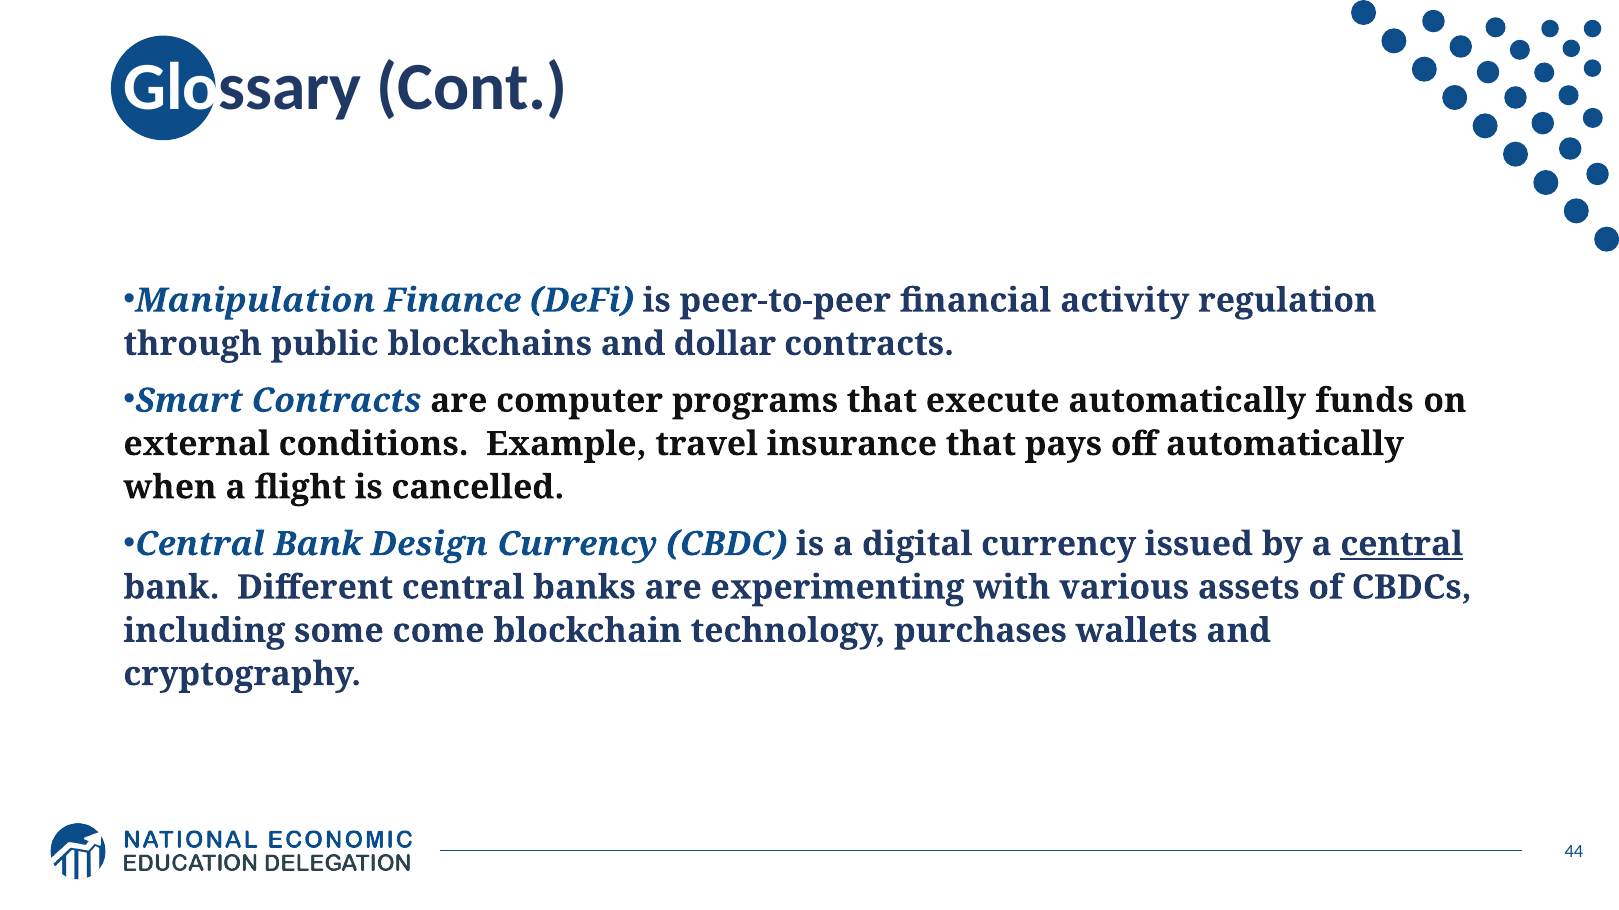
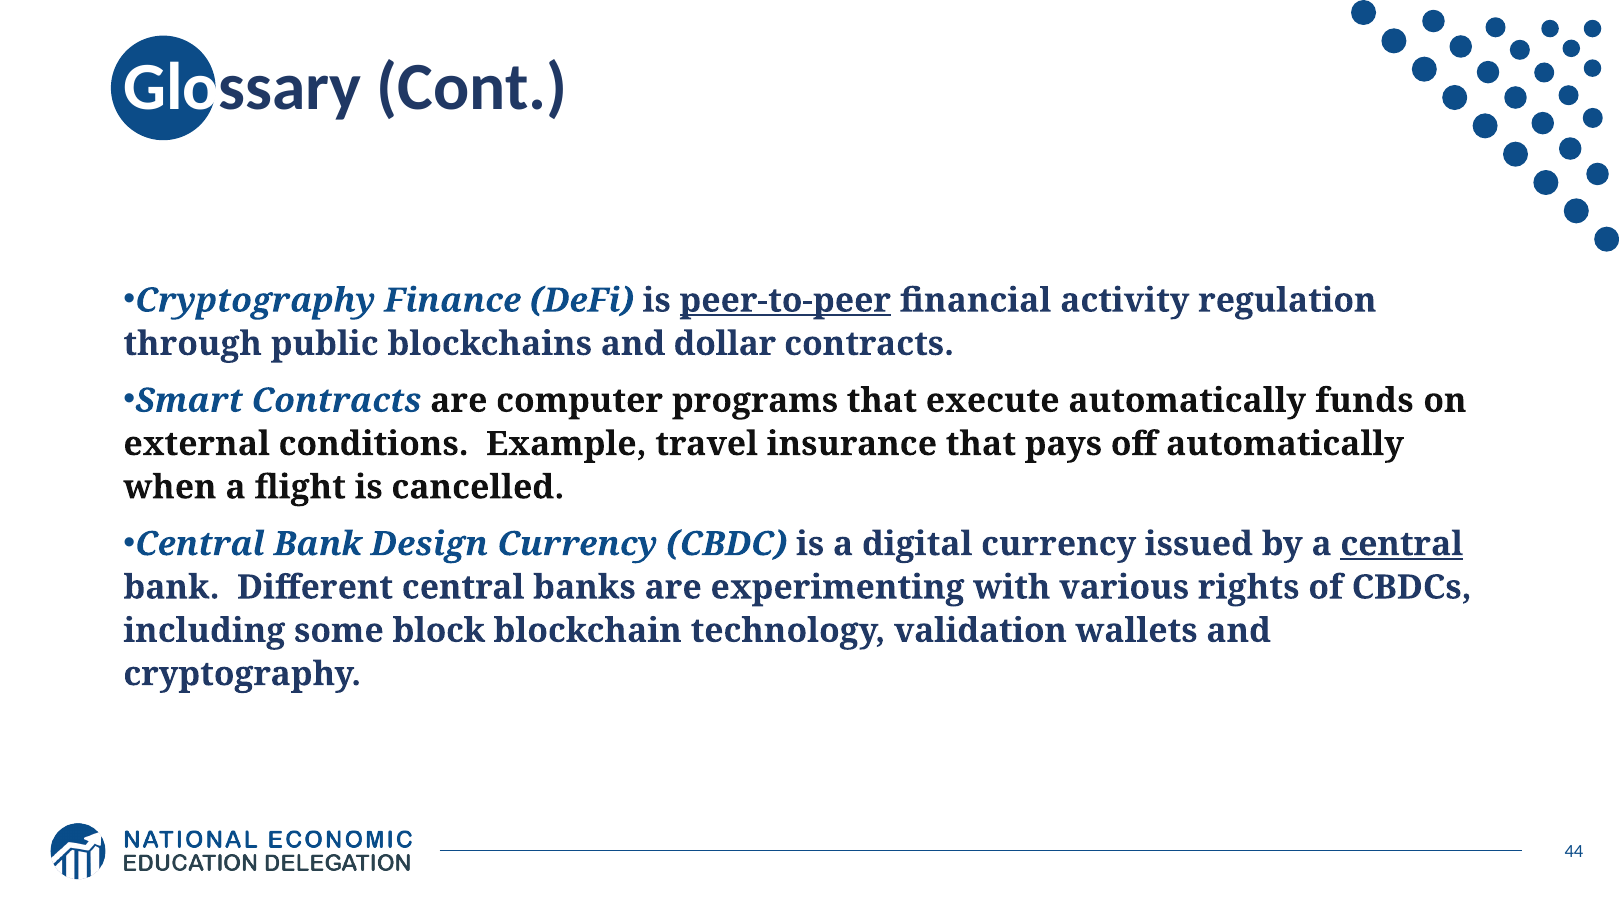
Manipulation at (255, 301): Manipulation -> Cryptography
peer-to-peer underline: none -> present
assets: assets -> rights
come: come -> block
purchases: purchases -> validation
